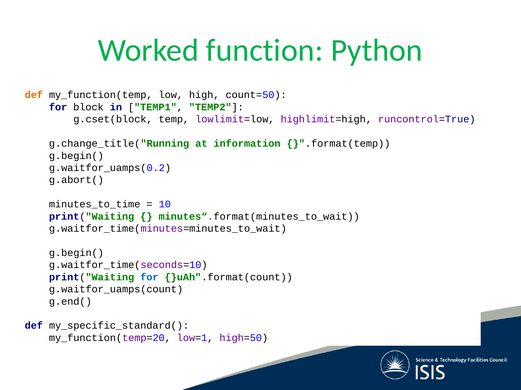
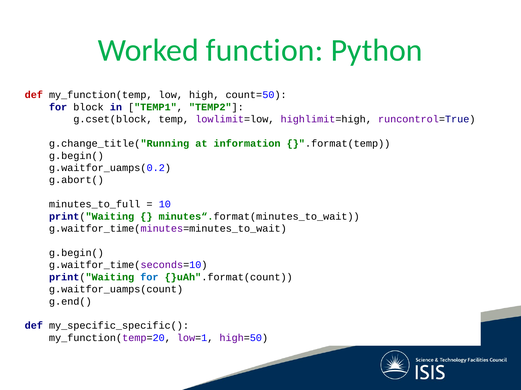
def at (34, 95) colour: orange -> red
minutes_to_time: minutes_to_time -> minutes_to_full
my_specific_standard(: my_specific_standard( -> my_specific_specific(
